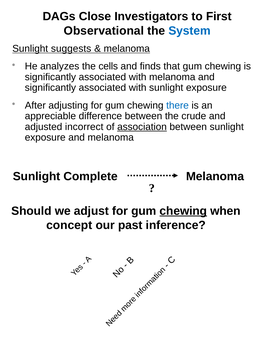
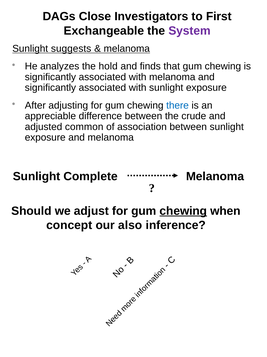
Observational: Observational -> Exchangeable
System colour: blue -> purple
cells: cells -> hold
incorrect: incorrect -> common
association underline: present -> none
past: past -> also
